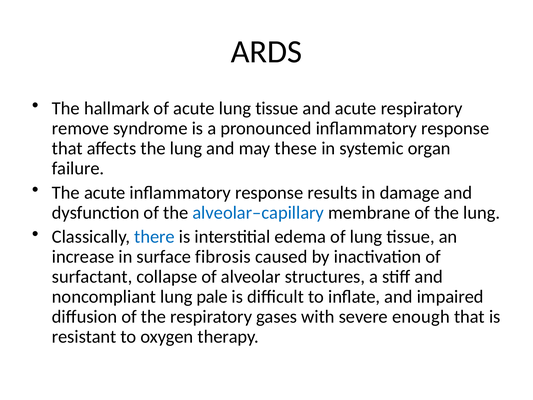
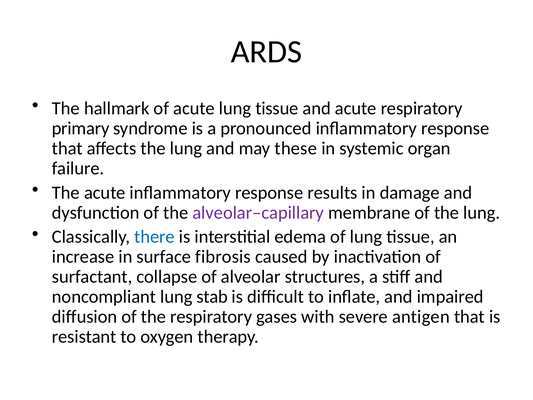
remove: remove -> primary
alveolar–capillary colour: blue -> purple
pale: pale -> stab
enough: enough -> antigen
